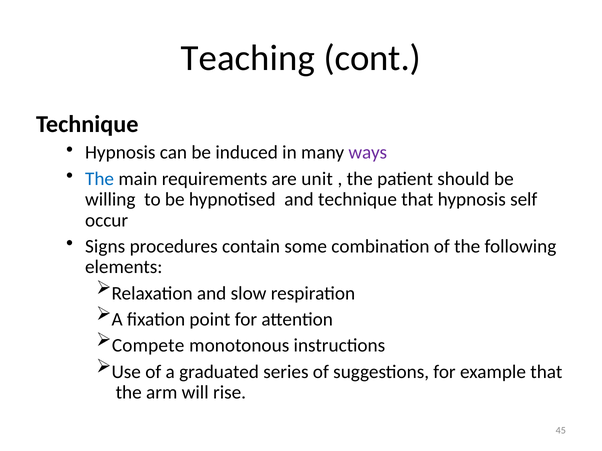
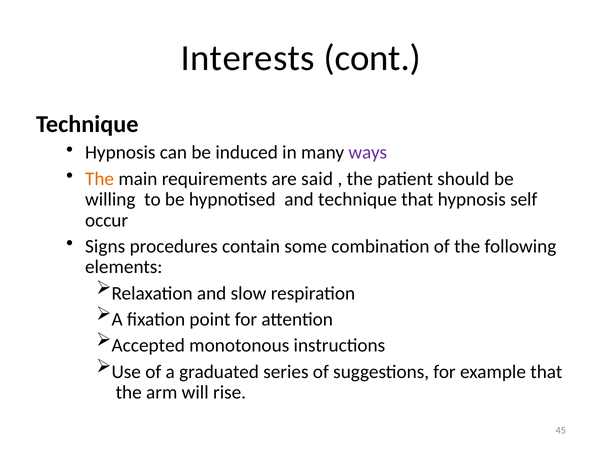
Teaching: Teaching -> Interests
The at (100, 179) colour: blue -> orange
unit: unit -> said
Compete: Compete -> Accepted
